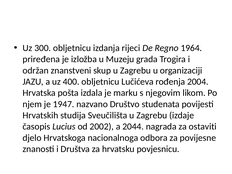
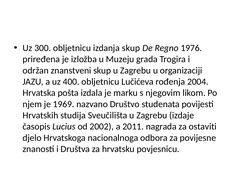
izdanja rijeci: rijeci -> skup
1964: 1964 -> 1976
1947: 1947 -> 1969
2044: 2044 -> 2011
